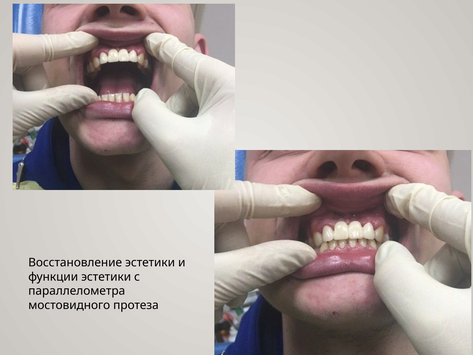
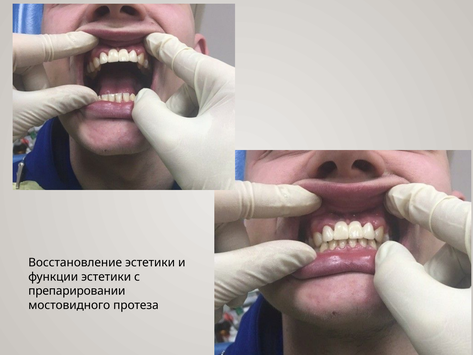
параллелометра: параллелометра -> препарировании
